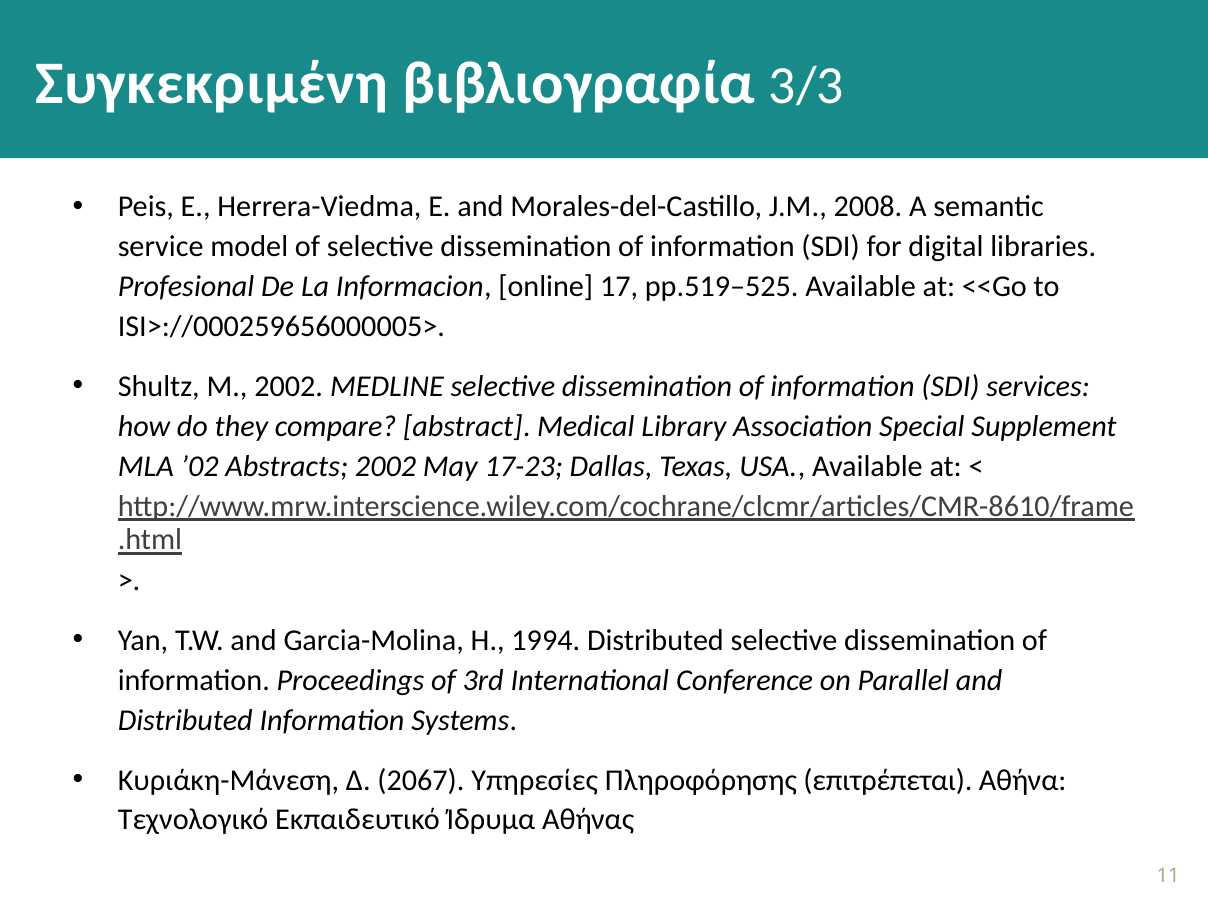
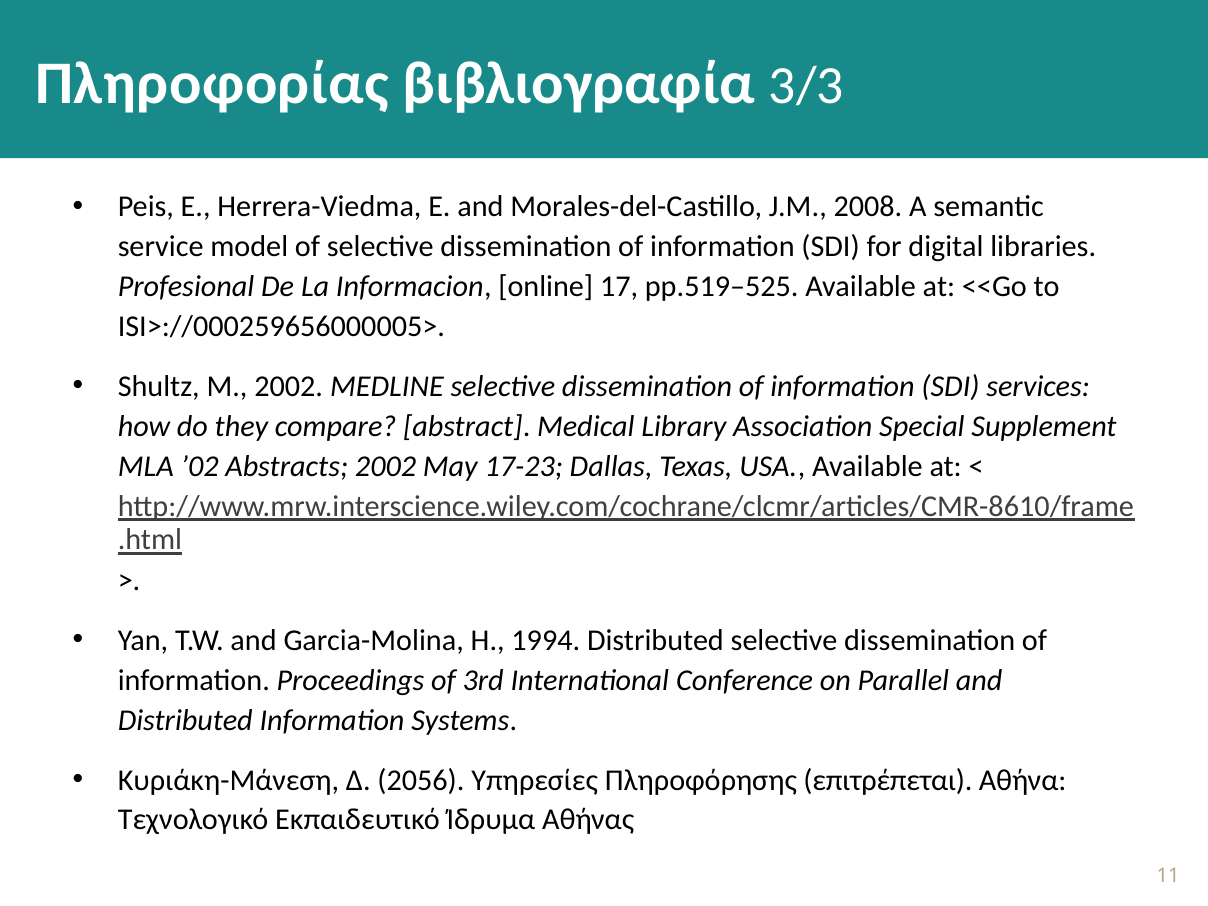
Συγκεκριμένη: Συγκεκριμένη -> Πληροφορίας
2067: 2067 -> 2056
